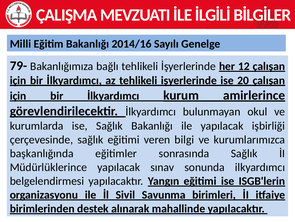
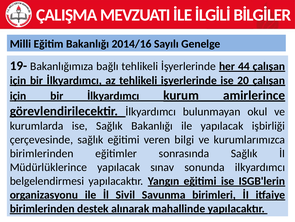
79-: 79- -> 19-
12: 12 -> 44
başkanlığında at (42, 153): başkanlığında -> birimlerinden
